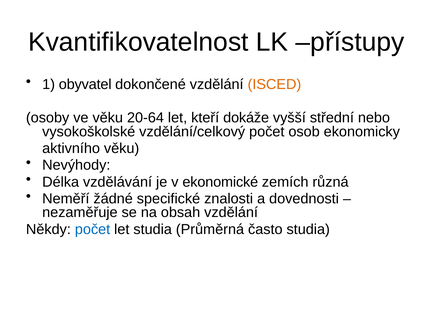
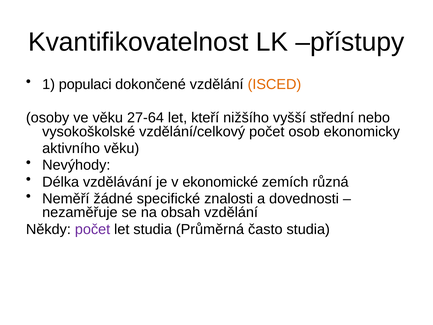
obyvatel: obyvatel -> populaci
20-64: 20-64 -> 27-64
dokáže: dokáže -> nižšího
počet at (93, 229) colour: blue -> purple
